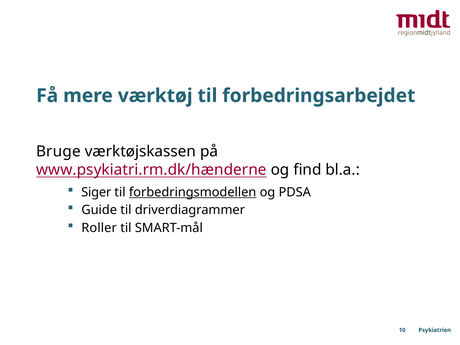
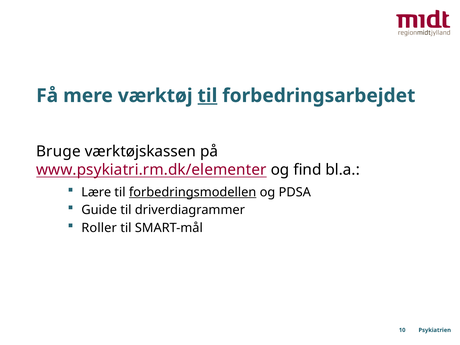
til at (207, 96) underline: none -> present
www.psykiatri.rm.dk/hænderne: www.psykiatri.rm.dk/hænderne -> www.psykiatri.rm.dk/elementer
Siger: Siger -> Lære
